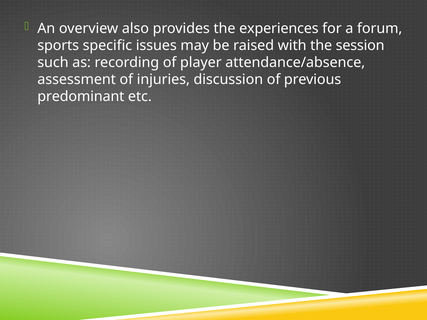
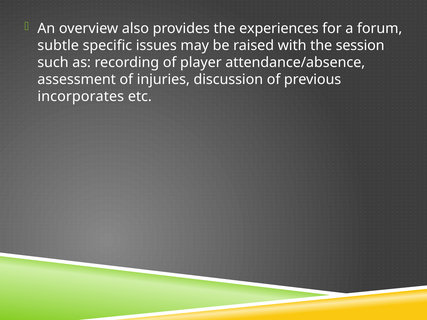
sports: sports -> subtle
predominant: predominant -> incorporates
